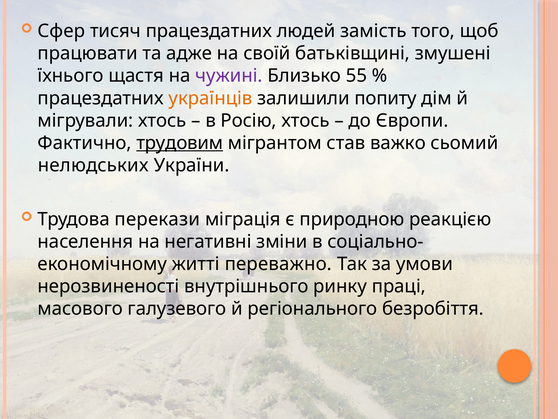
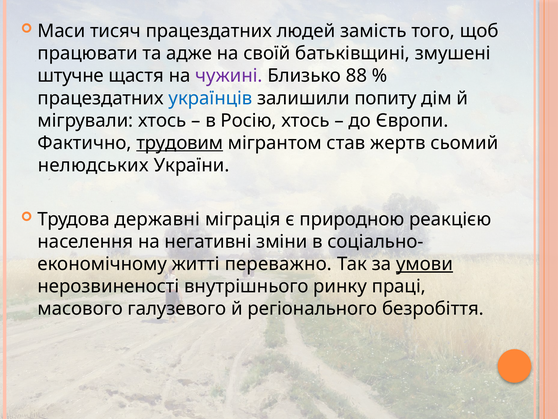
Сфер: Сфер -> Маси
їхнього: їхнього -> штучне
55: 55 -> 88
українців colour: orange -> blue
важко: важко -> жертв
перекази: перекази -> державні
умови underline: none -> present
